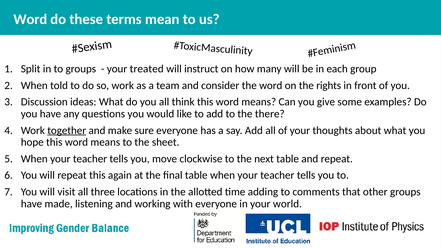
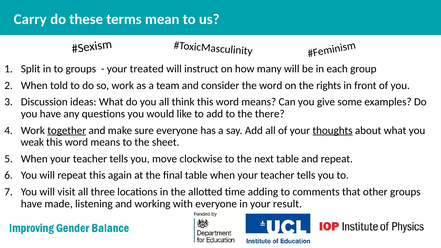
Word at (30, 19): Word -> Carry
thoughts underline: none -> present
hope: hope -> weak
world: world -> result
